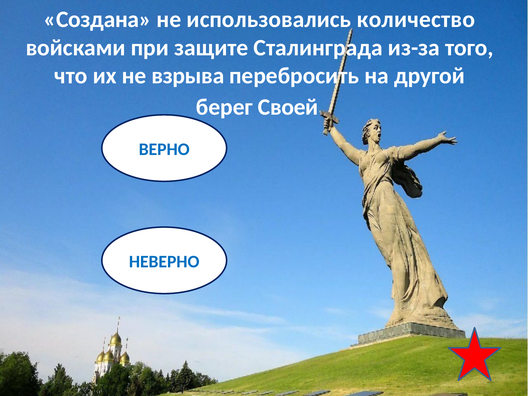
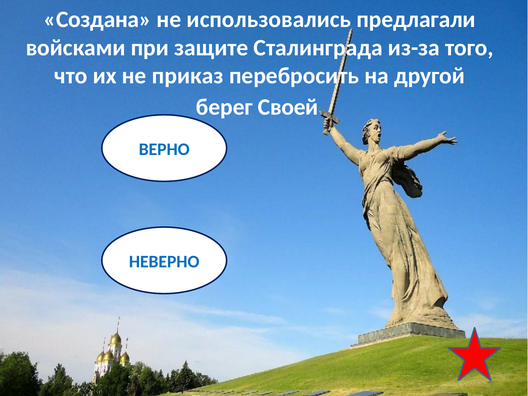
количество: количество -> предлагали
взрыва: взрыва -> приказ
